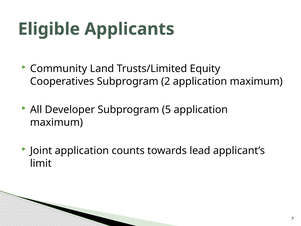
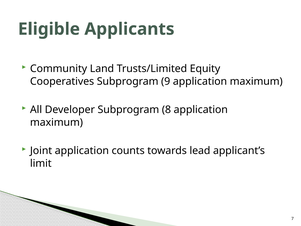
2: 2 -> 9
5: 5 -> 8
